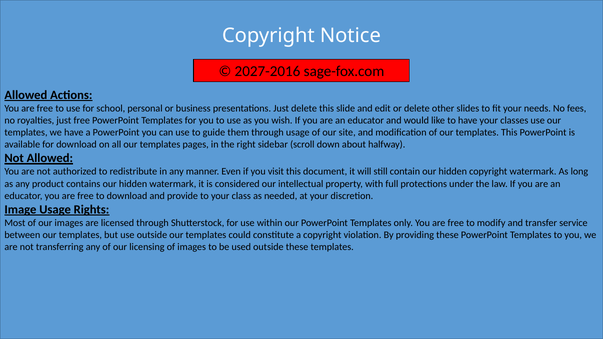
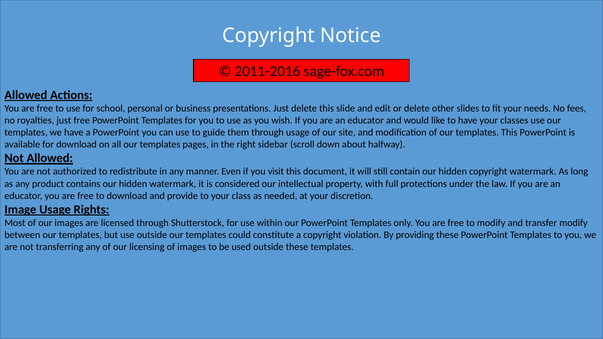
2027-2016: 2027-2016 -> 2011-2016
transfer service: service -> modify
